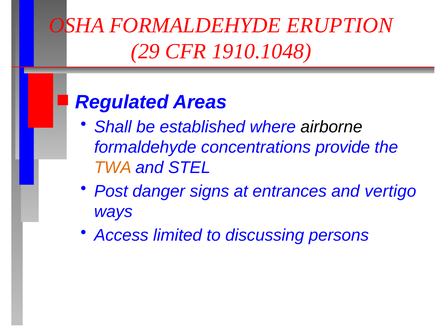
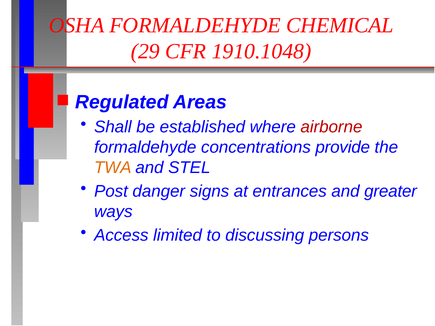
ERUPTION: ERUPTION -> CHEMICAL
airborne colour: black -> red
vertigo: vertigo -> greater
